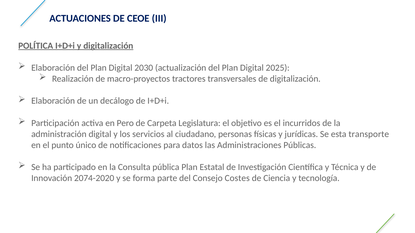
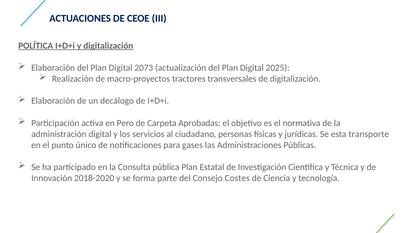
2030: 2030 -> 2073
Legislatura: Legislatura -> Aprobadas
incurridos: incurridos -> normativa
datos: datos -> gases
2074-2020: 2074-2020 -> 2018-2020
